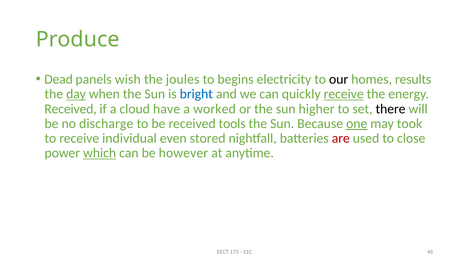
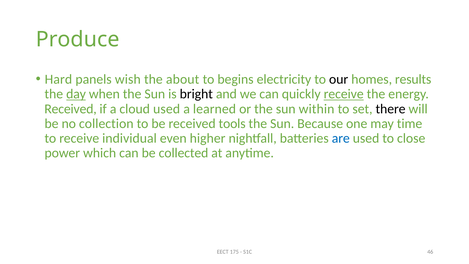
Dead: Dead -> Hard
joules: joules -> about
bright colour: blue -> black
cloud have: have -> used
worked: worked -> learned
higher: higher -> within
discharge: discharge -> collection
one underline: present -> none
took: took -> time
stored: stored -> higher
are colour: red -> blue
which underline: present -> none
however: however -> collected
